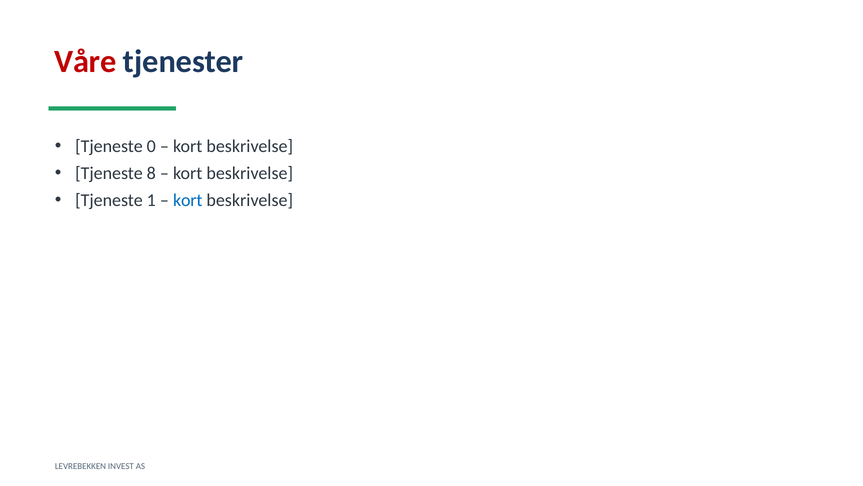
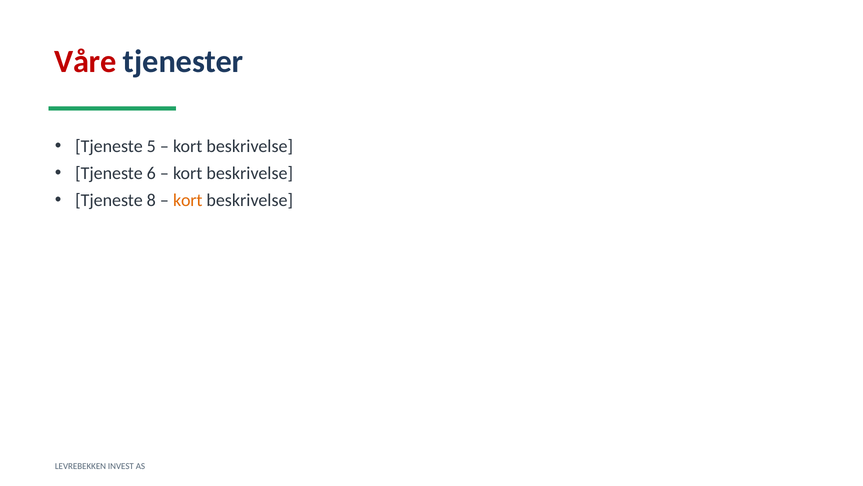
0: 0 -> 5
8: 8 -> 6
1: 1 -> 8
kort at (188, 200) colour: blue -> orange
